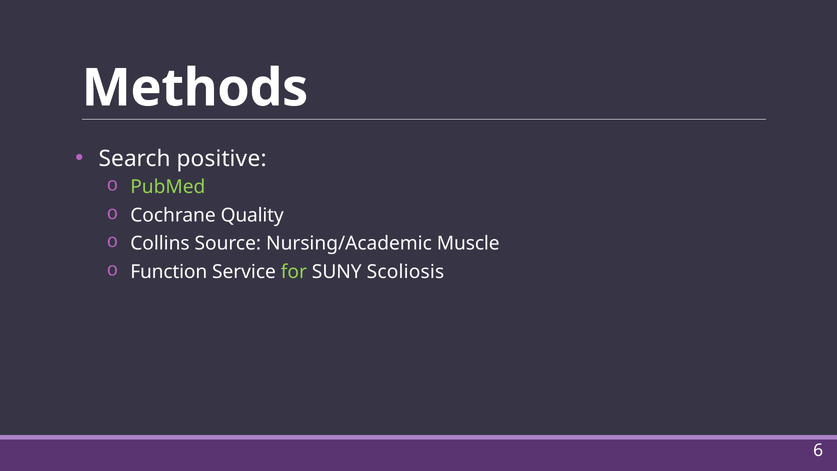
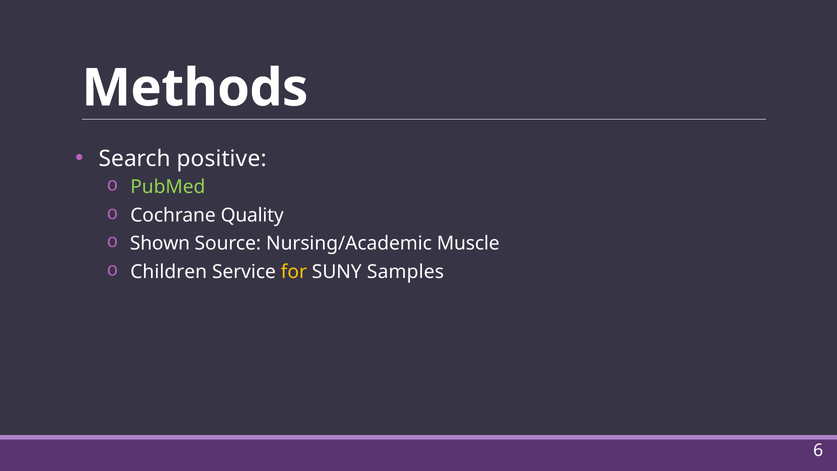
Collins: Collins -> Shown
Function: Function -> Children
for colour: light green -> yellow
Scoliosis: Scoliosis -> Samples
